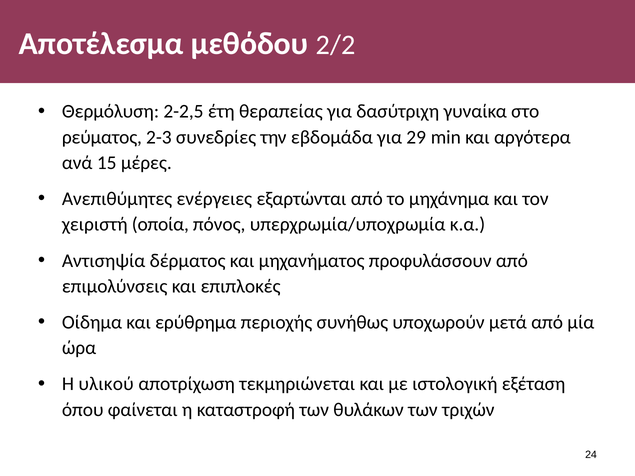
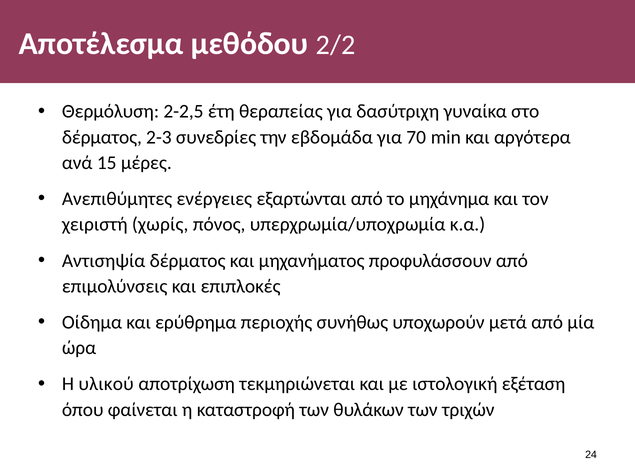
ρεύματος at (102, 137): ρεύματος -> δέρματος
29: 29 -> 70
οποία: οποία -> χωρίς
